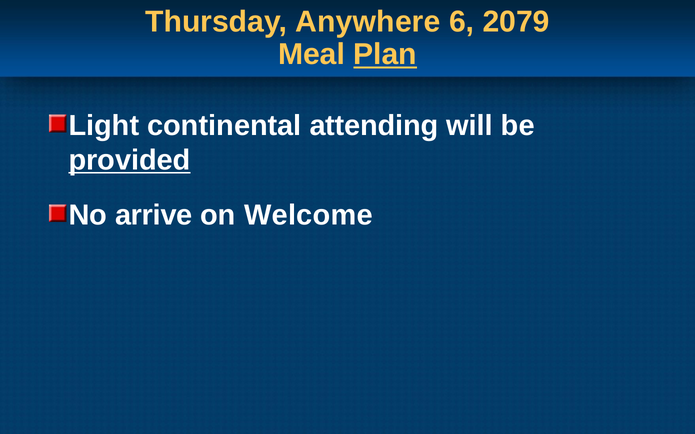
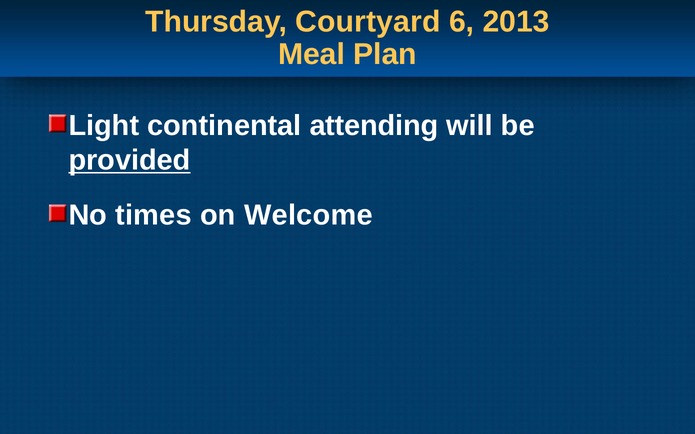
Anywhere: Anywhere -> Courtyard
2079: 2079 -> 2013
Plan underline: present -> none
arrive: arrive -> times
